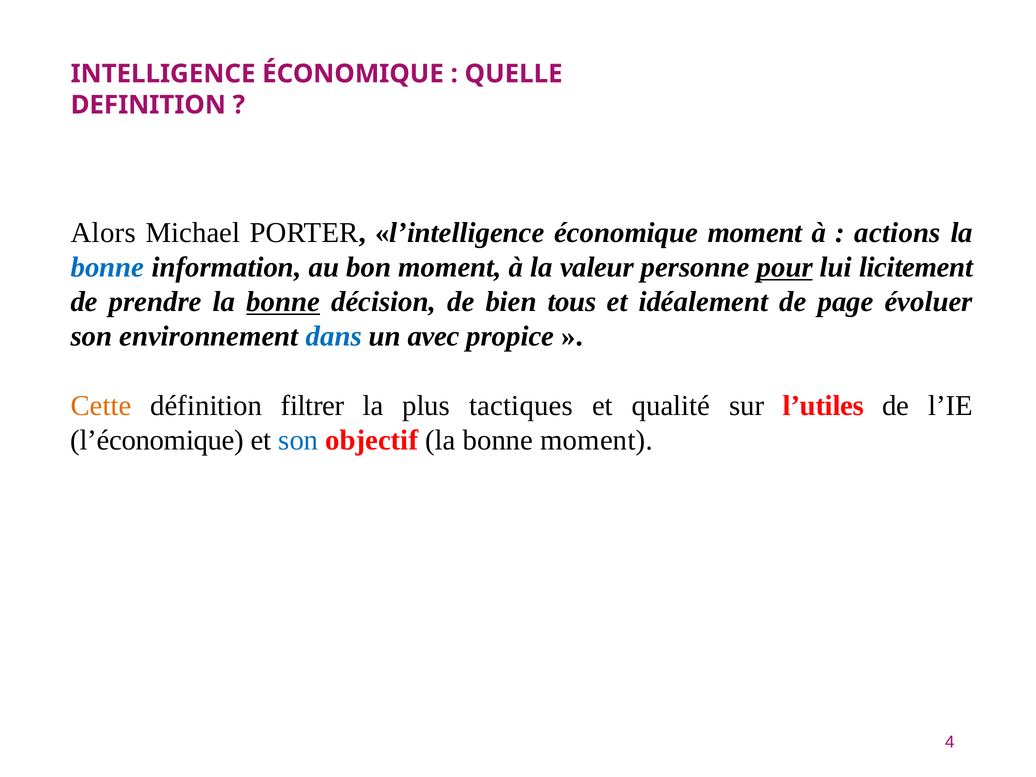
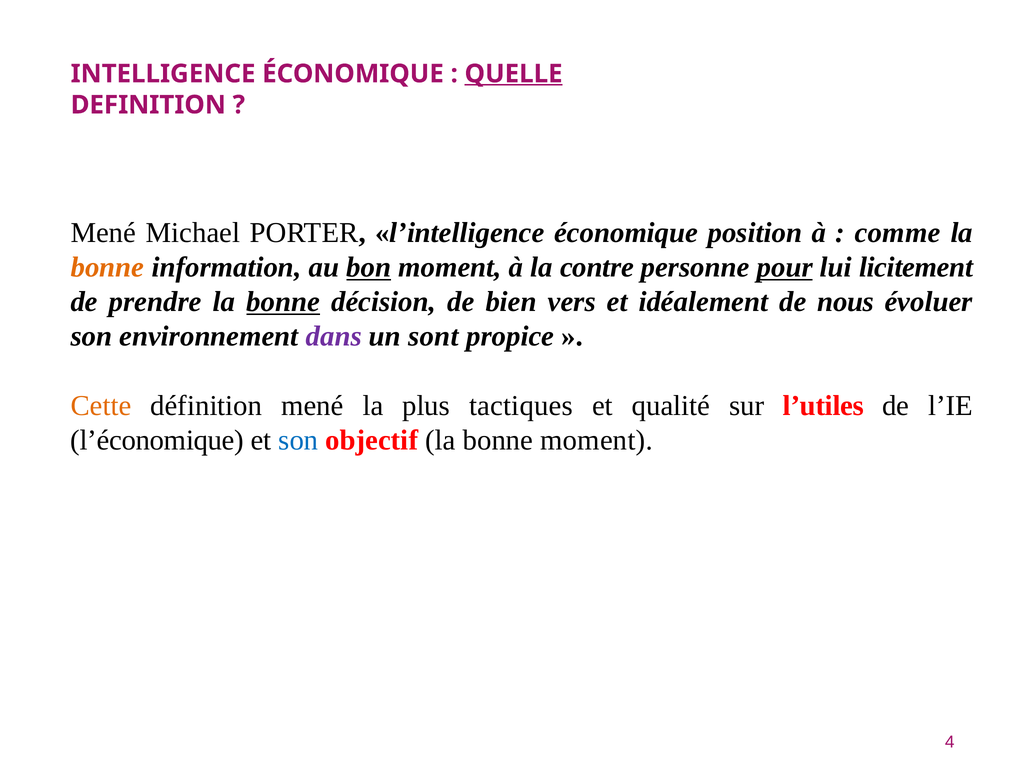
QUELLE underline: none -> present
Alors at (103, 233): Alors -> Mené
économique moment: moment -> position
actions: actions -> comme
bonne at (107, 267) colour: blue -> orange
bon underline: none -> present
valeur: valeur -> contre
tous: tous -> vers
page: page -> nous
dans colour: blue -> purple
avec: avec -> sont
définition filtrer: filtrer -> mené
